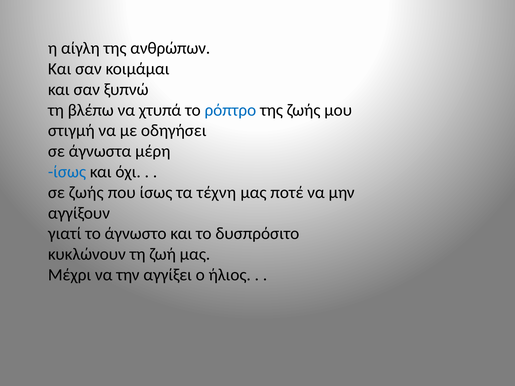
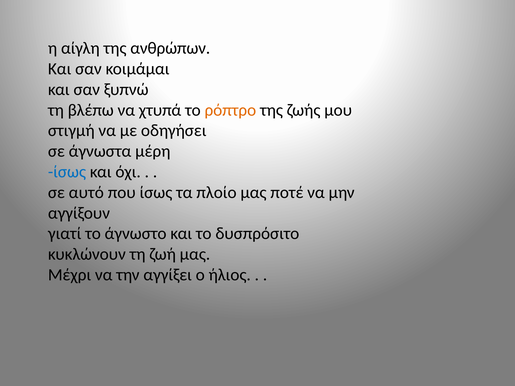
ρόπτρο colour: blue -> orange
σε ζωής: ζωής -> αυτό
τέχνη: τέχνη -> πλοίο
